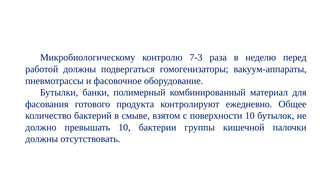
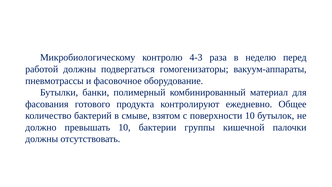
7-3: 7-3 -> 4-3
